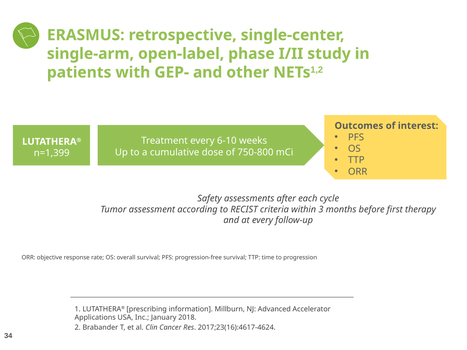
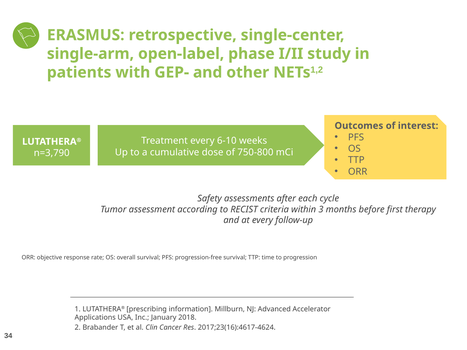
n=1,399: n=1,399 -> n=3,790
